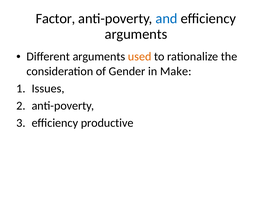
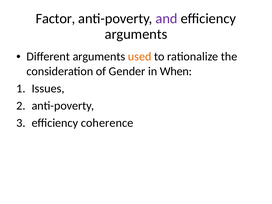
and colour: blue -> purple
Make: Make -> When
productive: productive -> coherence
